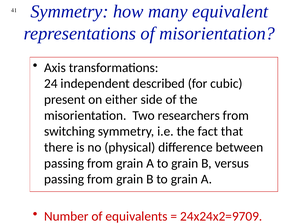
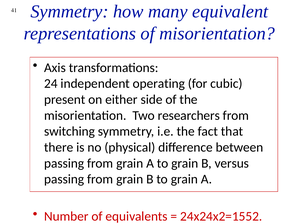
described: described -> operating
24x24x2=9709: 24x24x2=9709 -> 24x24x2=1552
